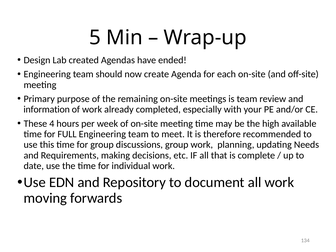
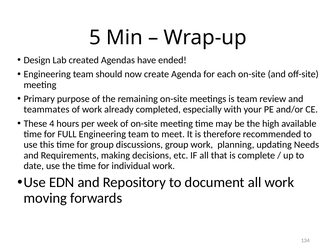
information: information -> teammates
